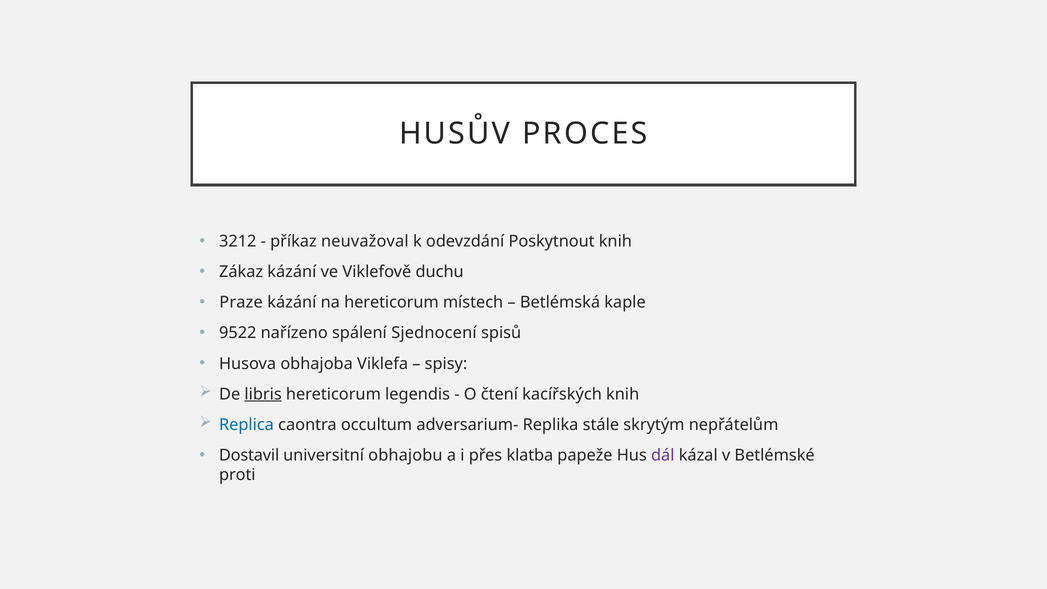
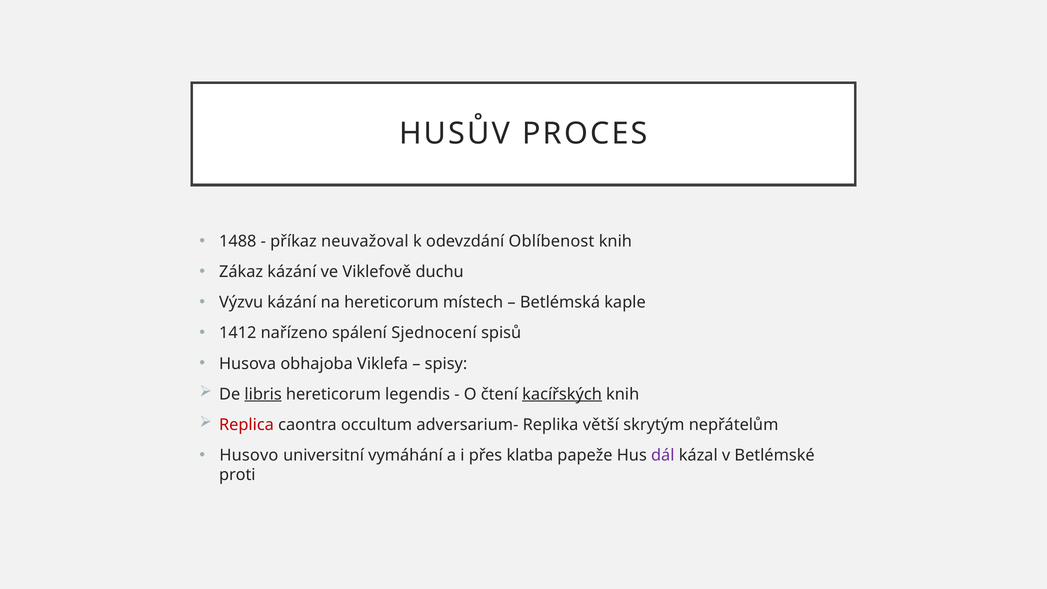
3212: 3212 -> 1488
Poskytnout: Poskytnout -> Oblíbenost
Praze: Praze -> Výzvu
9522: 9522 -> 1412
kacířských underline: none -> present
Replica colour: blue -> red
stále: stále -> větší
Dostavil: Dostavil -> Husovo
obhajobu: obhajobu -> vymáhání
